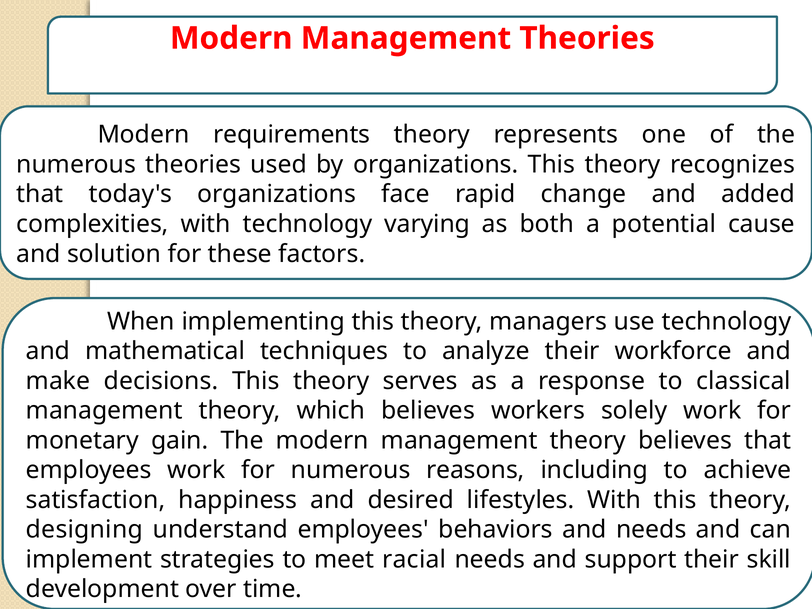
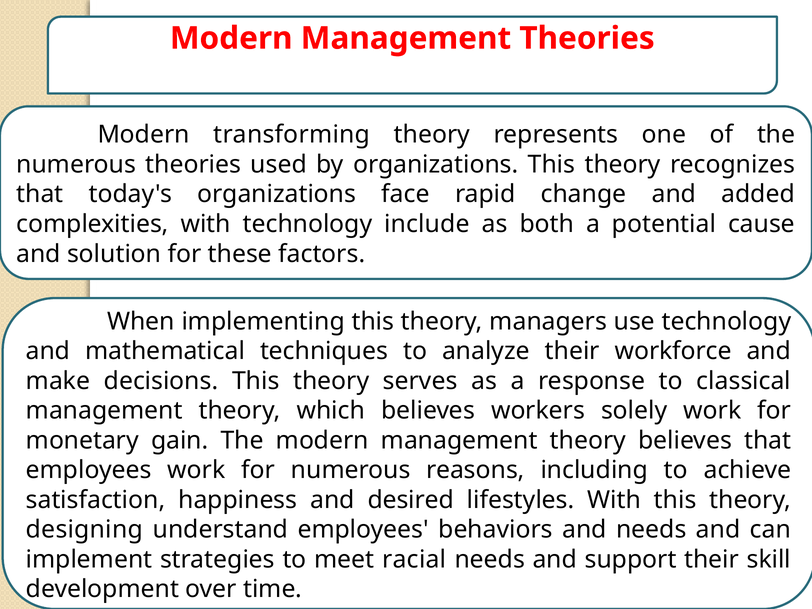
requirements: requirements -> transforming
varying: varying -> include
